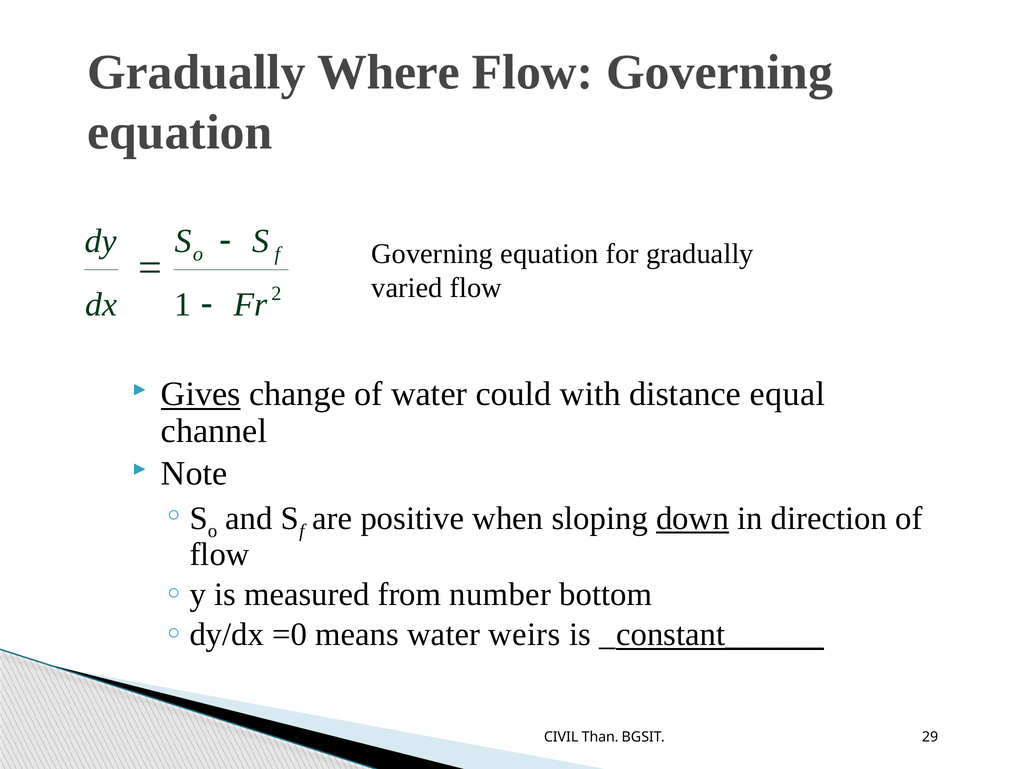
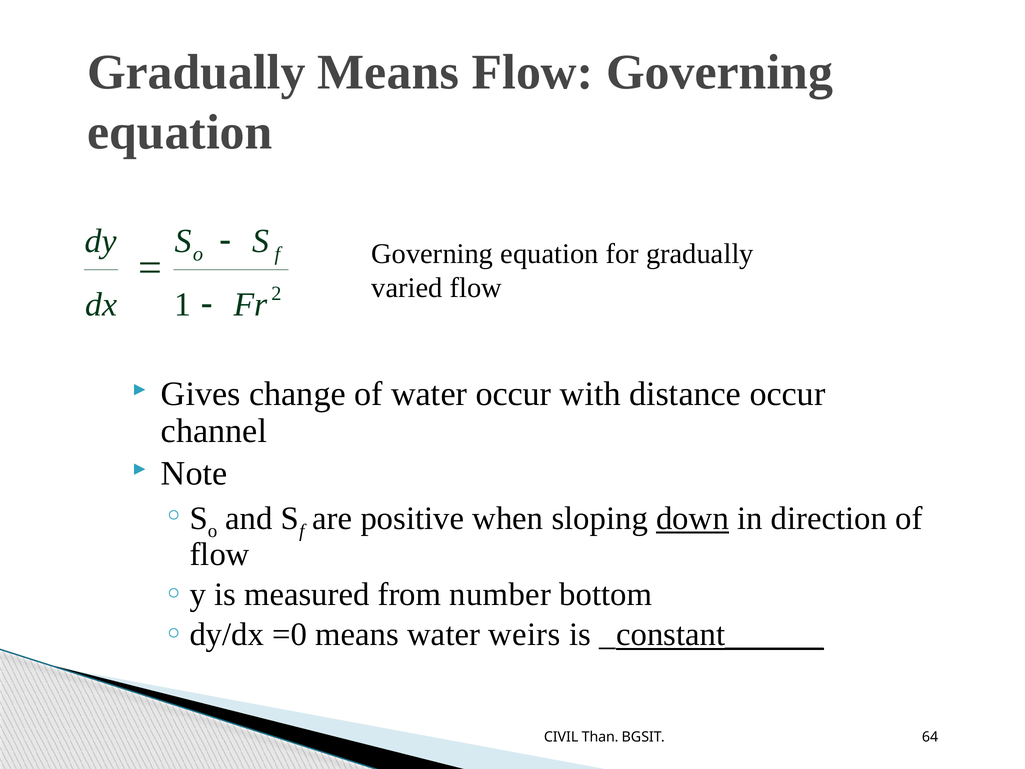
Gradually Where: Where -> Means
Gives underline: present -> none
water could: could -> occur
distance equal: equal -> occur
29: 29 -> 64
